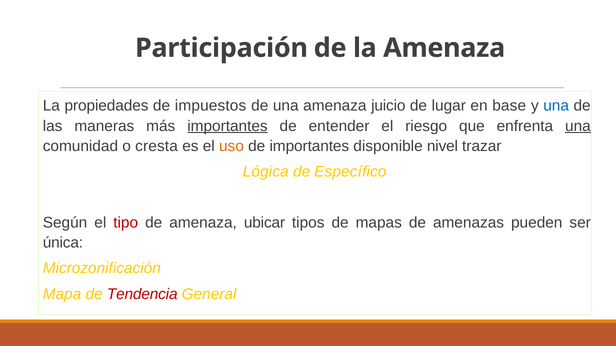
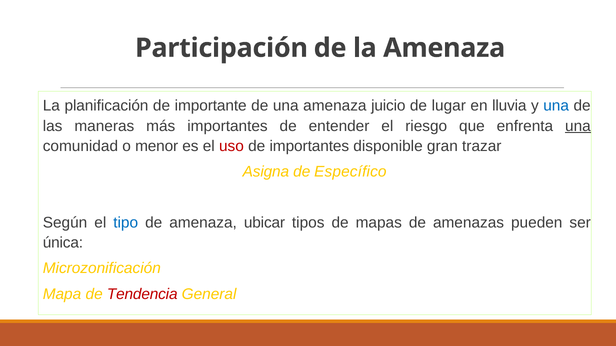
propiedades: propiedades -> planificación
impuestos: impuestos -> importante
base: base -> lluvia
importantes at (227, 126) underline: present -> none
cresta: cresta -> menor
uso colour: orange -> red
nivel: nivel -> gran
Lógica: Lógica -> Asigna
tipo colour: red -> blue
